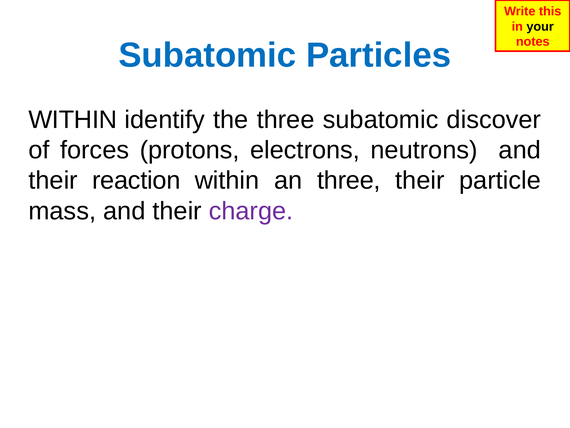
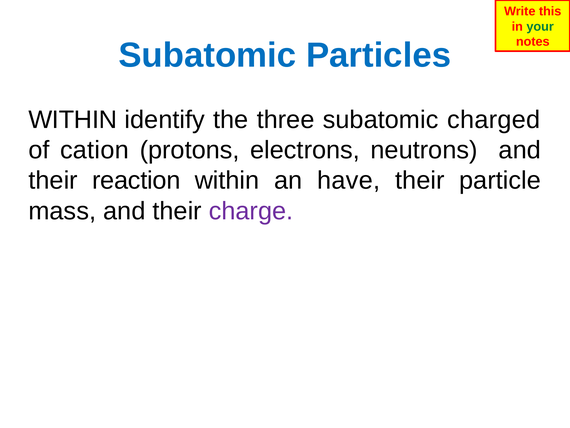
your colour: black -> green
discover: discover -> charged
forces: forces -> cation
an three: three -> have
